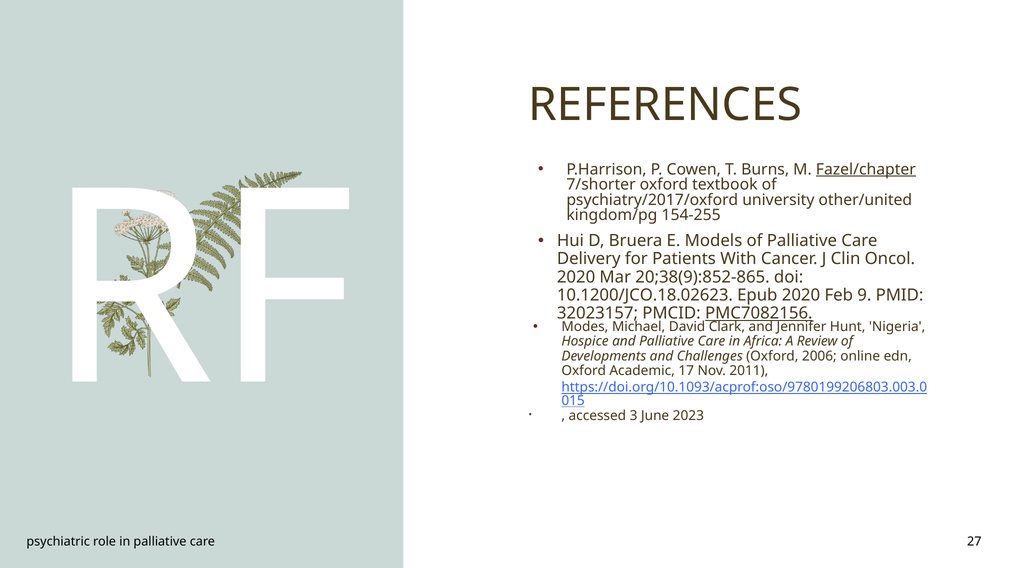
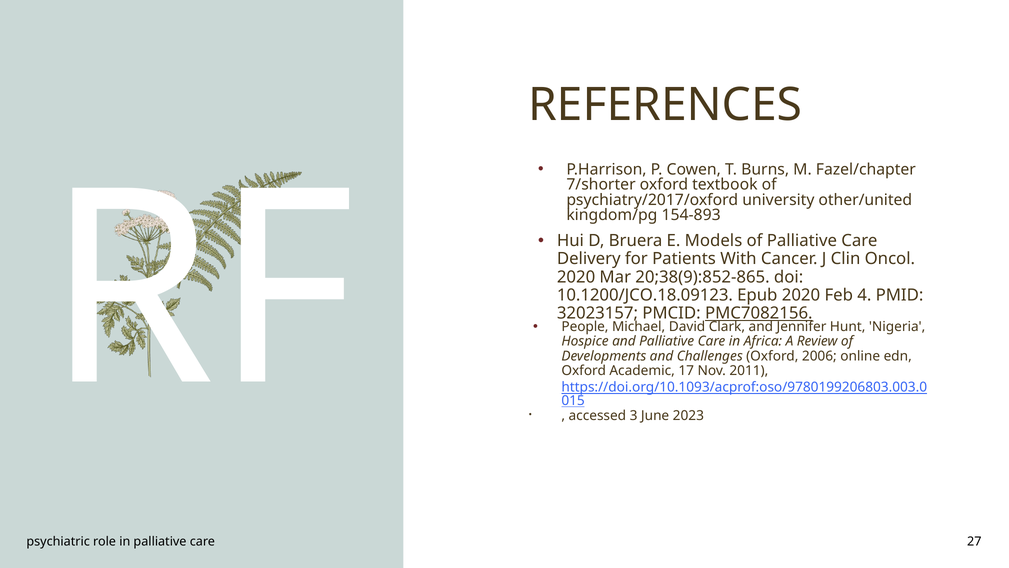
Fazel/chapter underline: present -> none
154-255: 154-255 -> 154-893
10.1200/JCO.18.02623: 10.1200/JCO.18.02623 -> 10.1200/JCO.18.09123
9: 9 -> 4
Modes: Modes -> People
